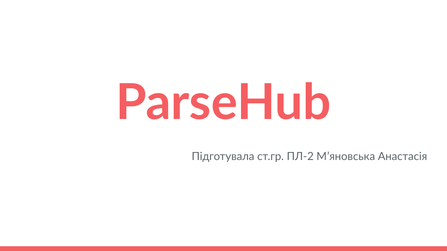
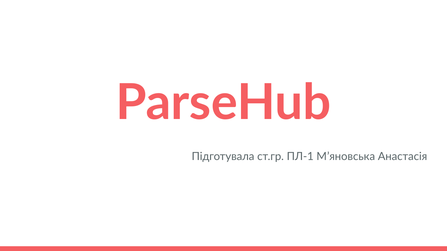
ПЛ-2: ПЛ-2 -> ПЛ-1
